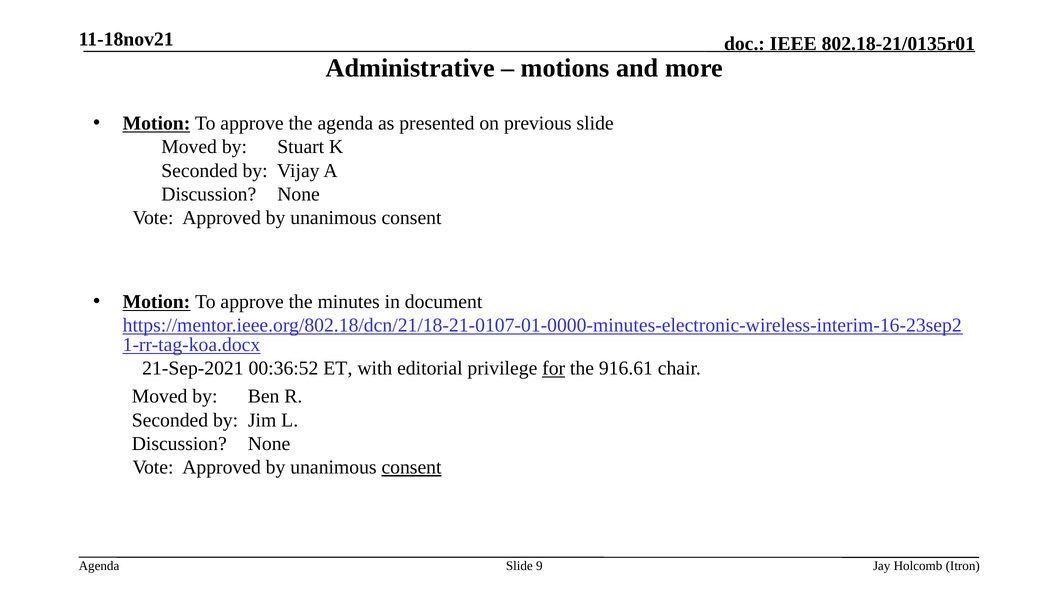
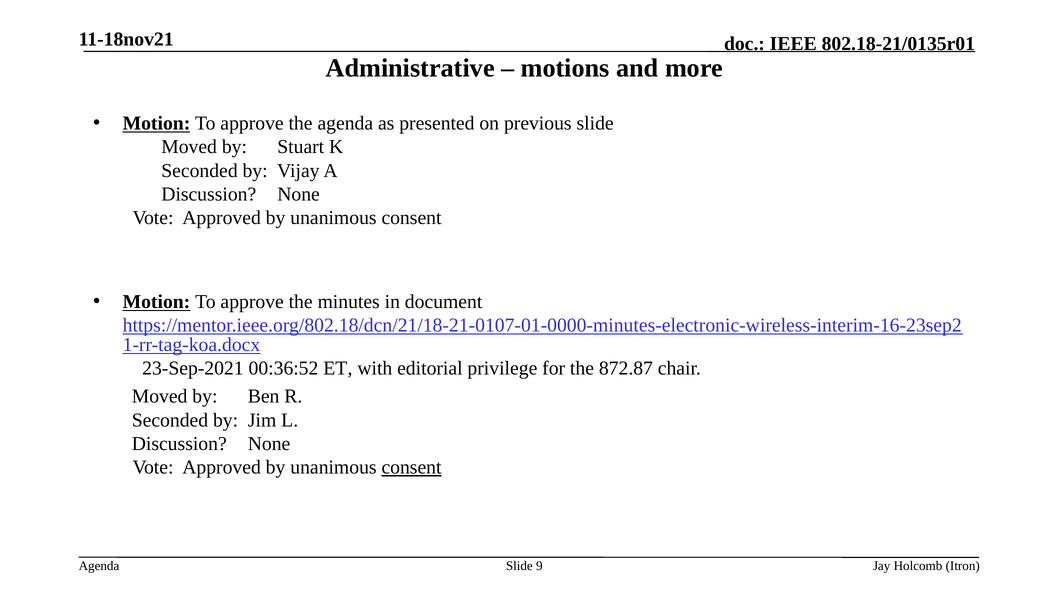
21-Sep-2021: 21-Sep-2021 -> 23-Sep-2021
for underline: present -> none
916.61: 916.61 -> 872.87
